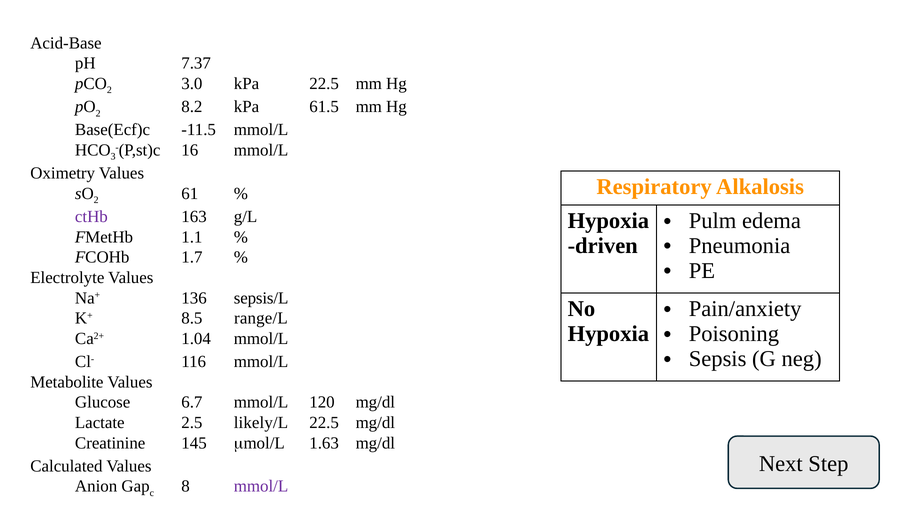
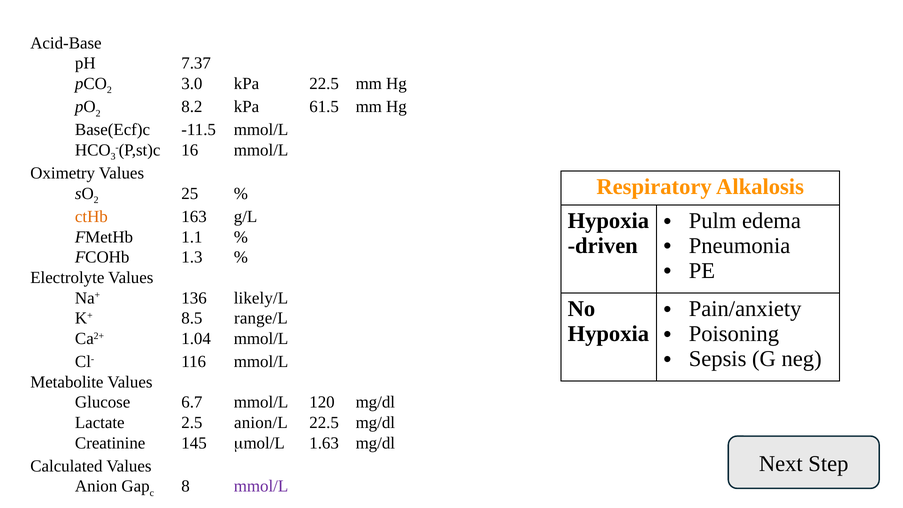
61: 61 -> 25
ctHb colour: purple -> orange
1.7: 1.7 -> 1.3
sepsis/L: sepsis/L -> likely/L
likely/L: likely/L -> anion/L
